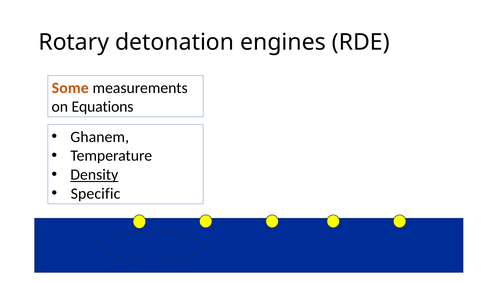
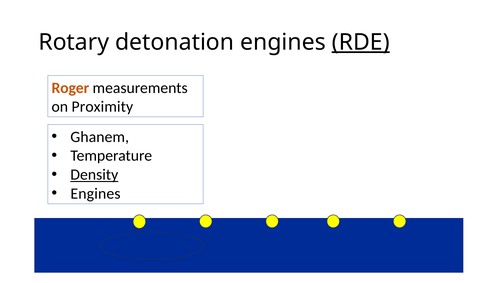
RDE underline: none -> present
Some: Some -> Roger
Equations: Equations -> Proximity
Specific at (96, 193): Specific -> Engines
